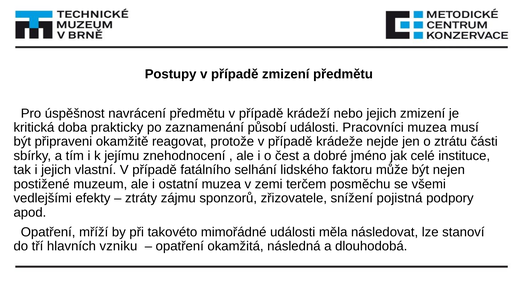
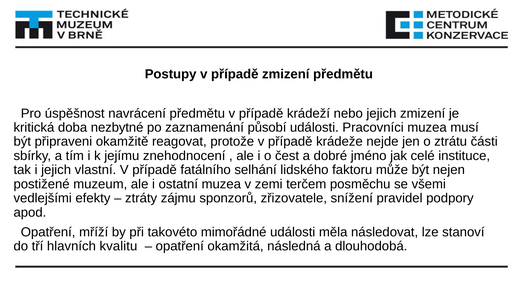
prakticky: prakticky -> nezbytné
pojistná: pojistná -> pravidel
vzniku: vzniku -> kvalitu
